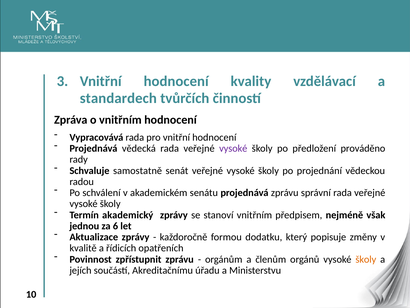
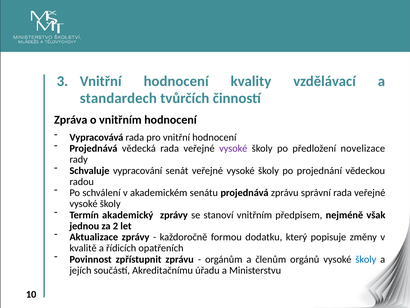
prováděno: prováděno -> novelizace
samostatně: samostatně -> vypracování
6: 6 -> 2
školy at (366, 259) colour: orange -> blue
